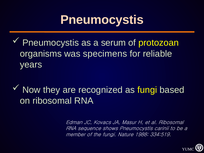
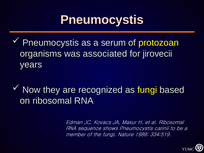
specimens: specimens -> associated
reliable: reliable -> jirovecii
